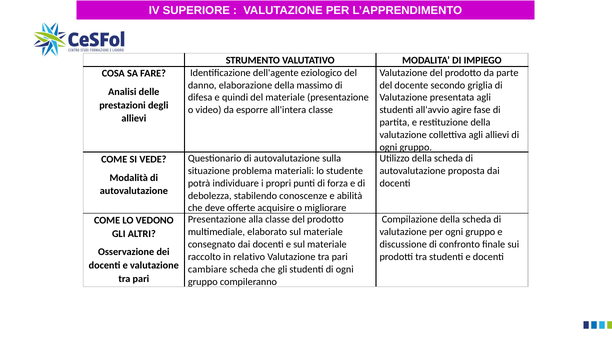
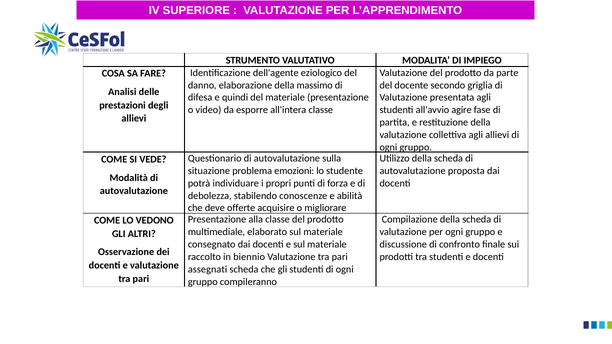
materiali: materiali -> emozioni
relativo: relativo -> biennio
cambiare: cambiare -> assegnati
